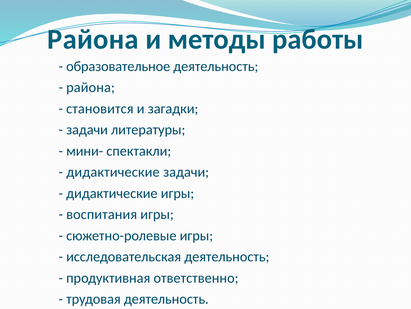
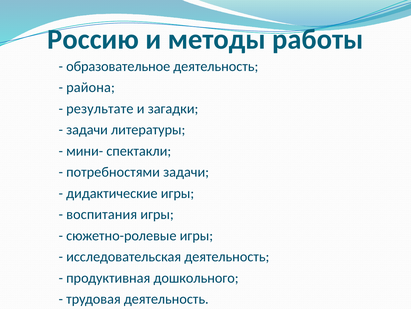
Района at (93, 39): Района -> Россию
становится: становится -> результате
дидактические at (113, 172): дидактические -> потребностями
ответственно: ответственно -> дошкольного
